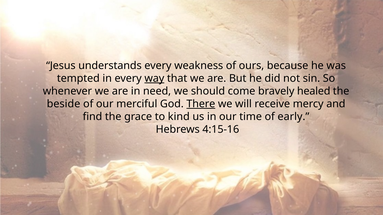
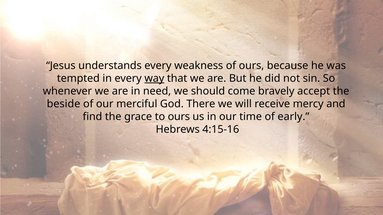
healed: healed -> accept
There underline: present -> none
to kind: kind -> ours
